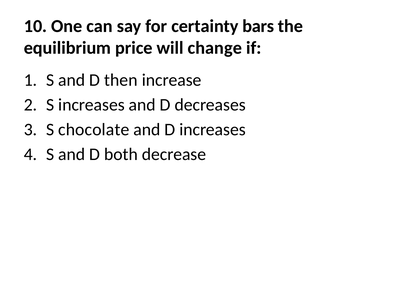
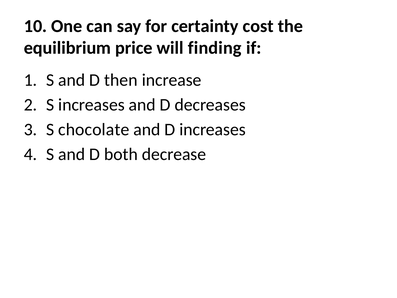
bars: bars -> cost
change: change -> finding
